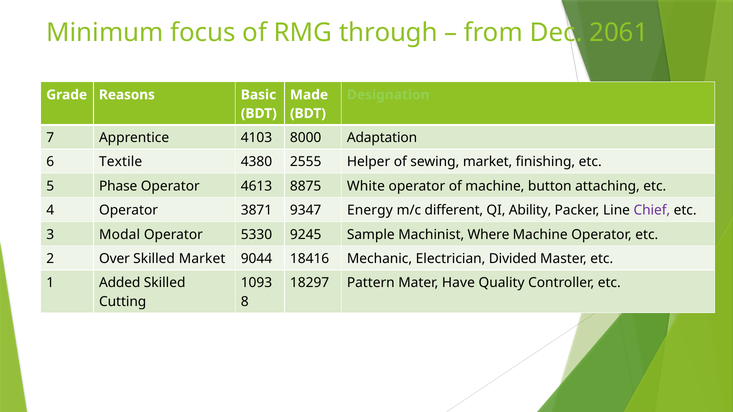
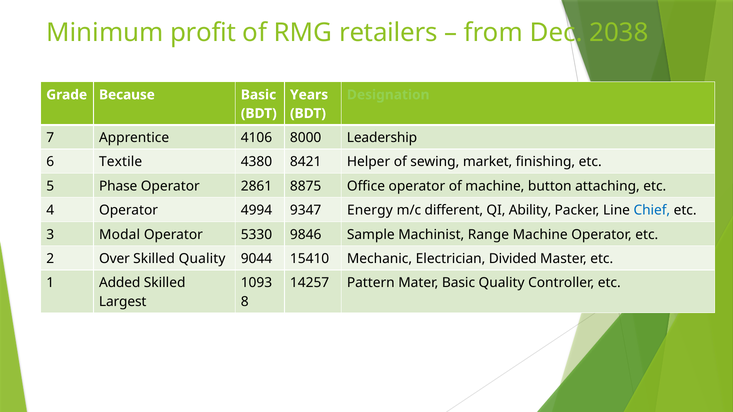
focus: focus -> profit
through: through -> retailers
2061: 2061 -> 2038
Reasons: Reasons -> Because
Made: Made -> Years
4103: 4103 -> 4106
Adaptation: Adaptation -> Leadership
2555: 2555 -> 8421
4613: 4613 -> 2861
White: White -> Office
3871: 3871 -> 4994
Chief colour: purple -> blue
9245: 9245 -> 9846
Where: Where -> Range
Skilled Market: Market -> Quality
18416: 18416 -> 15410
18297: 18297 -> 14257
Mater Have: Have -> Basic
Cutting: Cutting -> Largest
